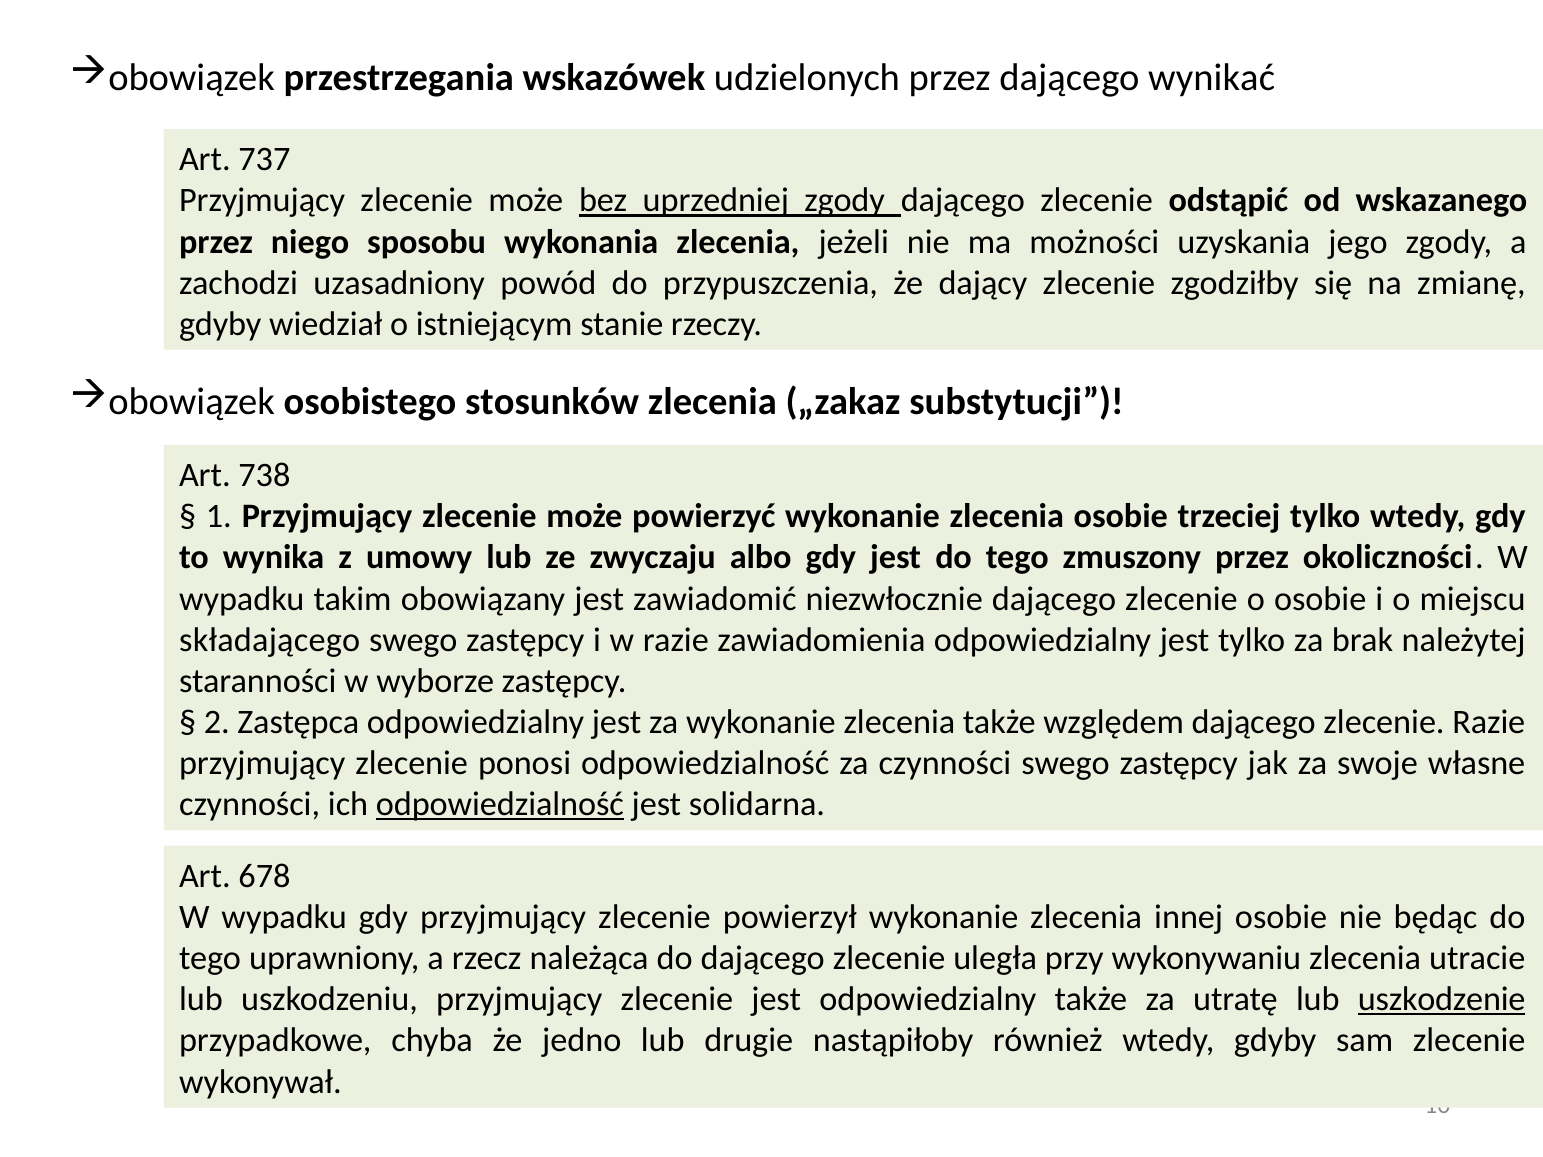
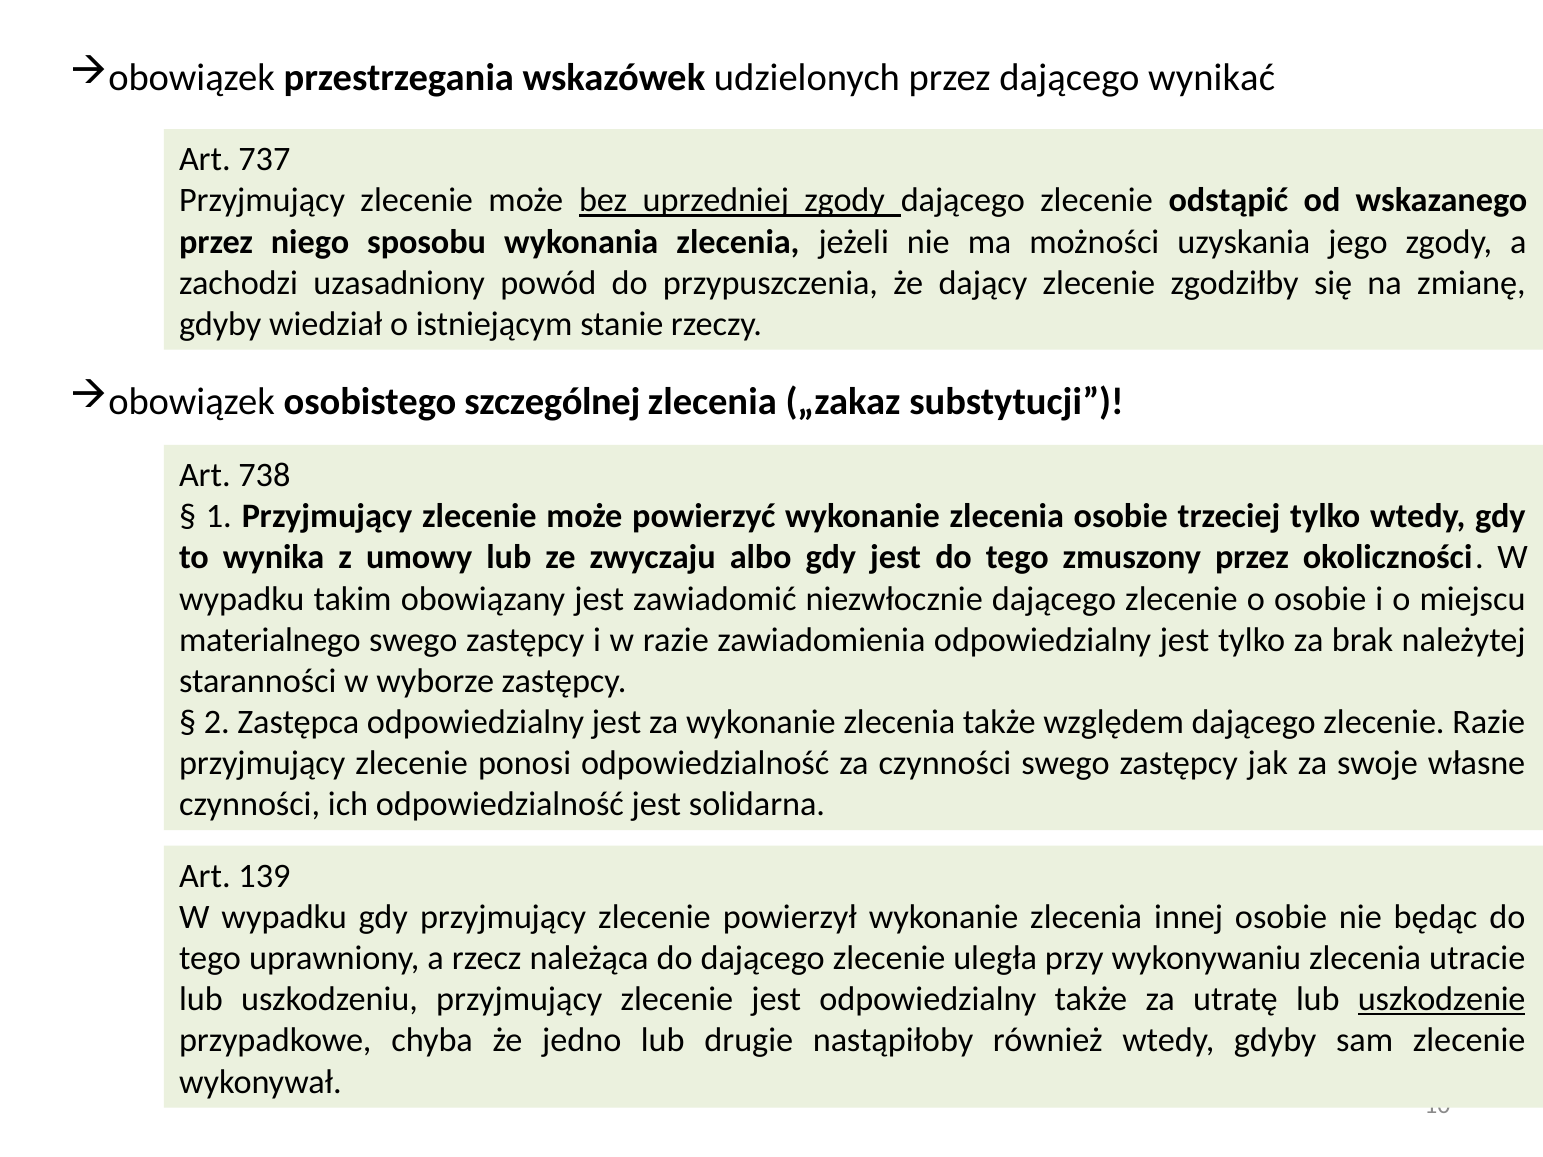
stosunków: stosunków -> szczególnej
składającego: składającego -> materialnego
odpowiedzialność at (500, 805) underline: present -> none
678: 678 -> 139
